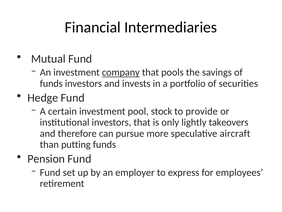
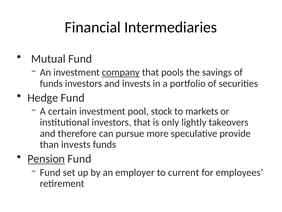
provide: provide -> markets
aircraft: aircraft -> provide
than putting: putting -> invests
Pension underline: none -> present
express: express -> current
